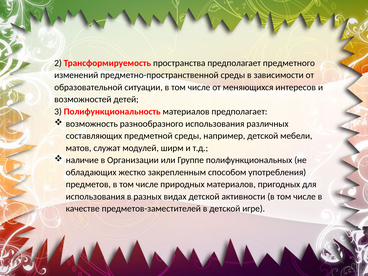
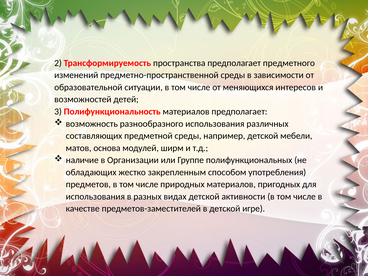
служат: служат -> основа
